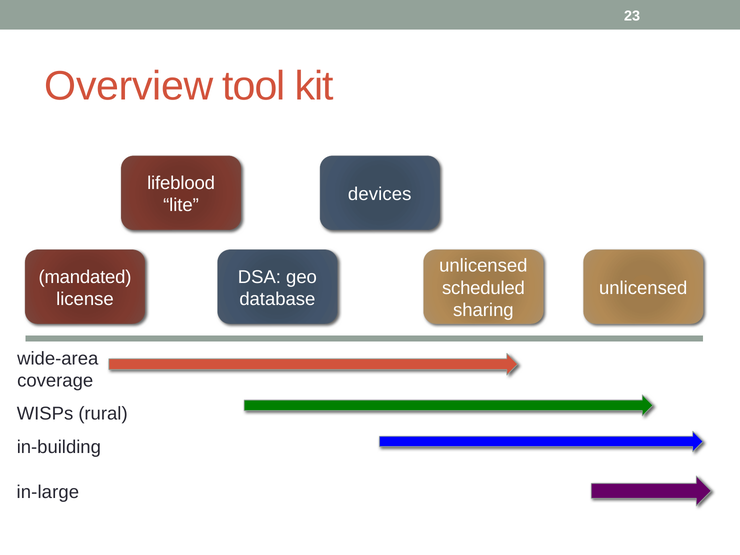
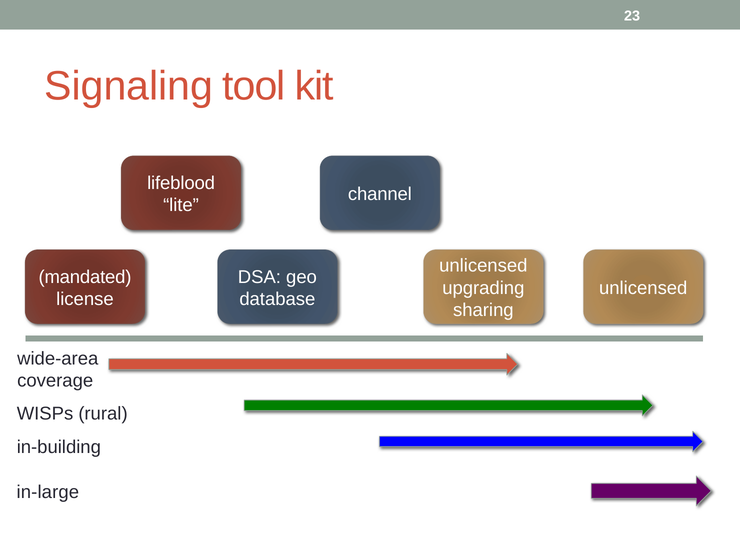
Overview: Overview -> Signaling
devices: devices -> channel
scheduled: scheduled -> upgrading
